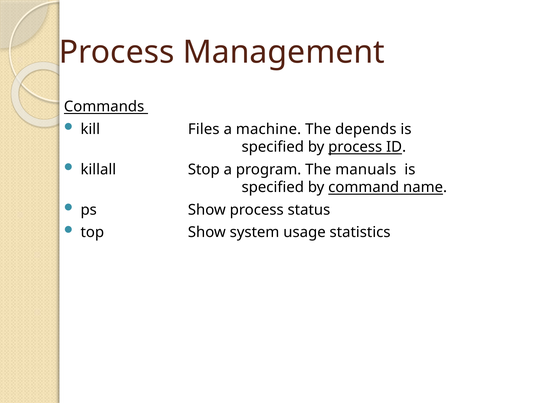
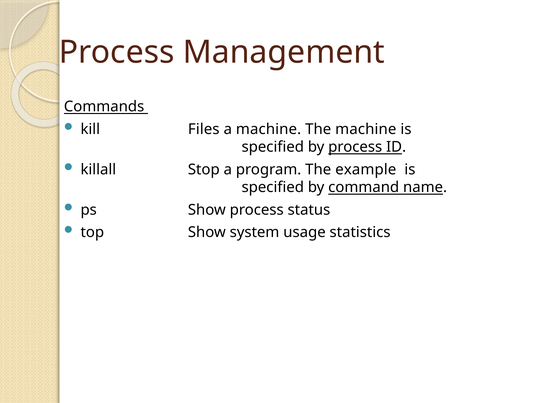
The depends: depends -> machine
manuals: manuals -> example
